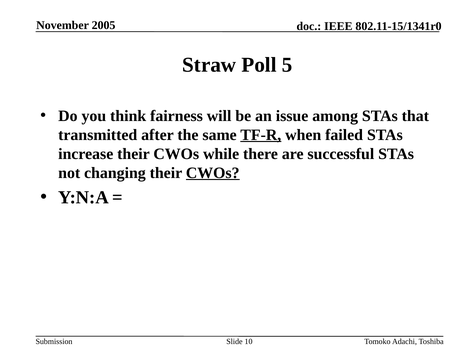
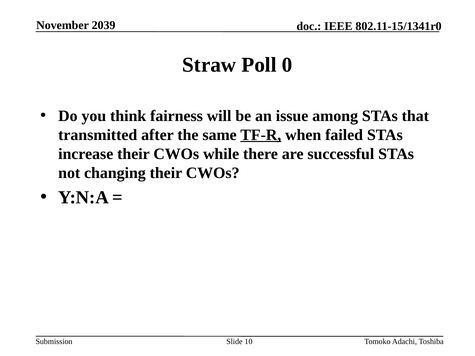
2005: 2005 -> 2039
5: 5 -> 0
CWOs at (213, 173) underline: present -> none
